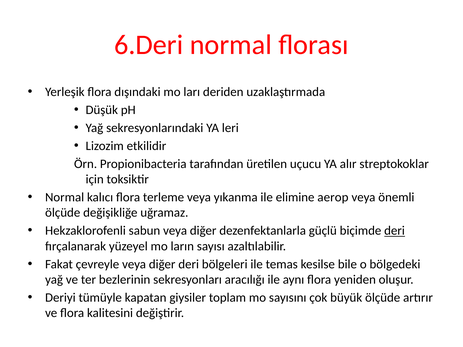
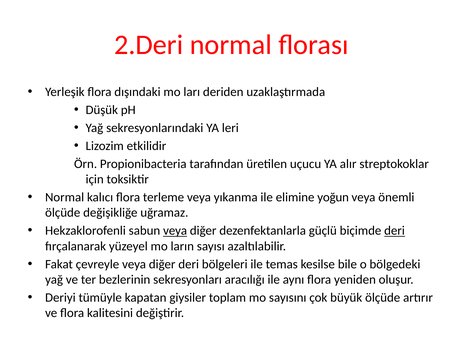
6.Deri: 6.Deri -> 2.Deri
aerop: aerop -> yoğun
veya at (175, 231) underline: none -> present
